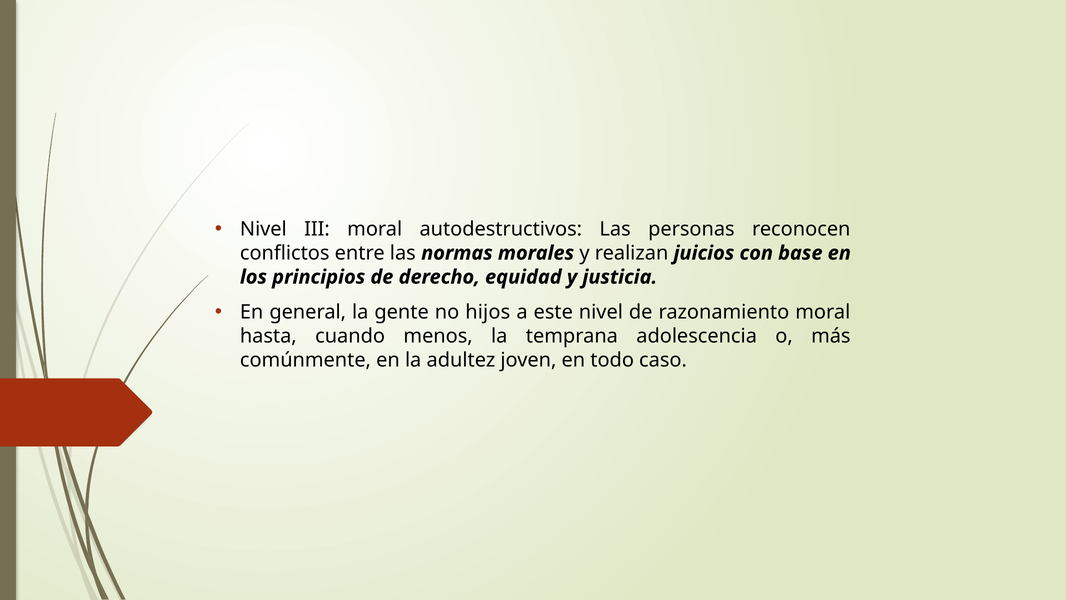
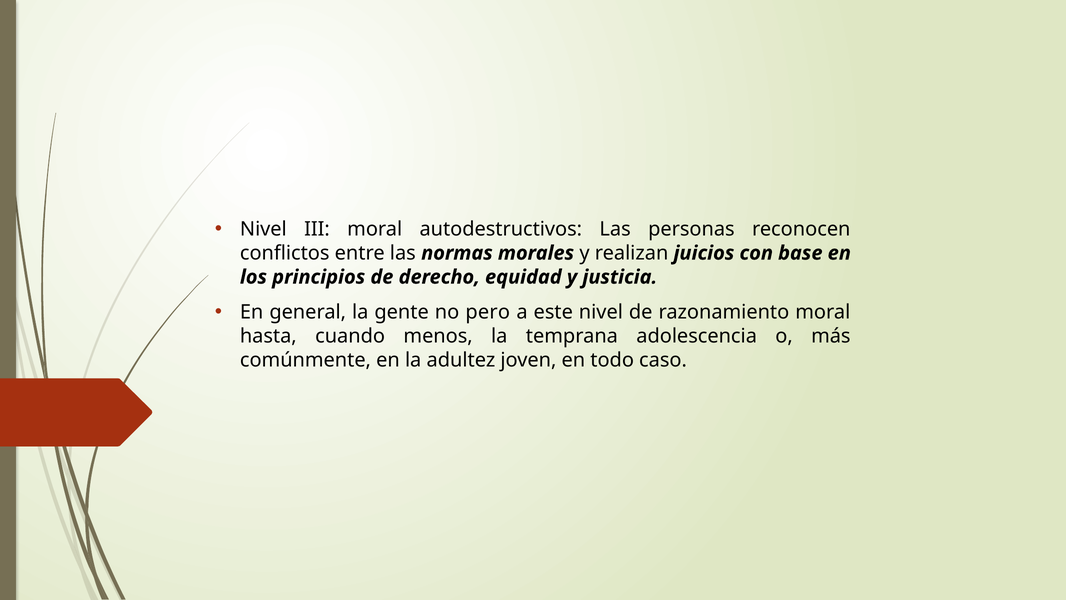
hijos: hijos -> pero
